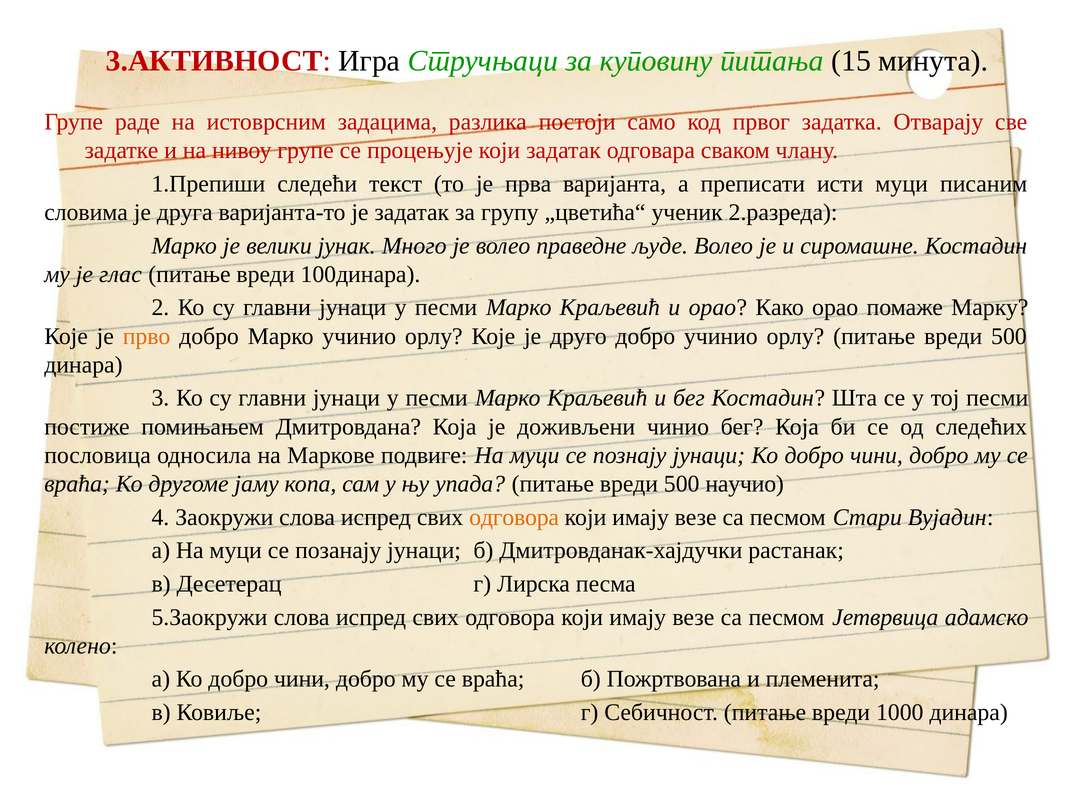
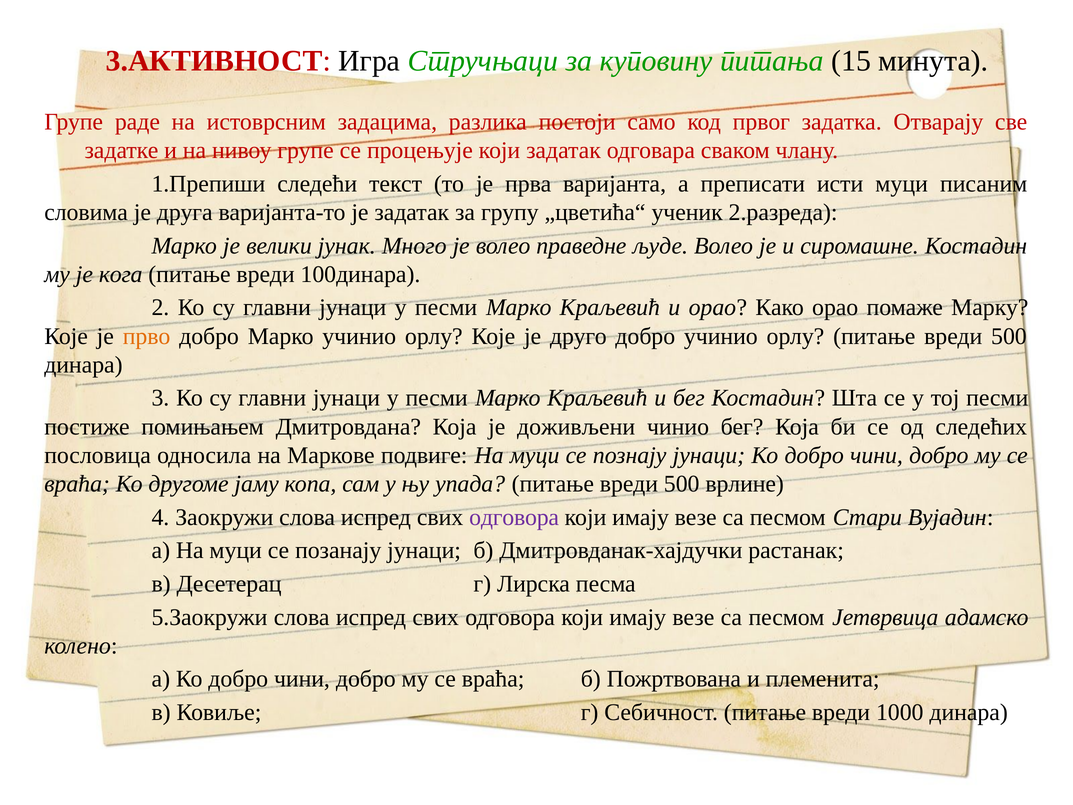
глас: глас -> кога
научио: научио -> врлине
одговора at (514, 517) colour: orange -> purple
